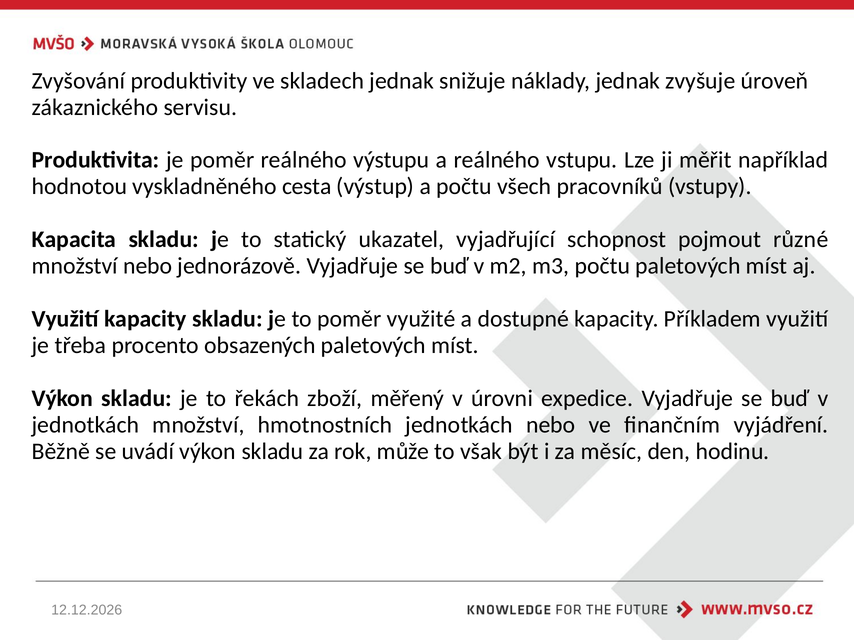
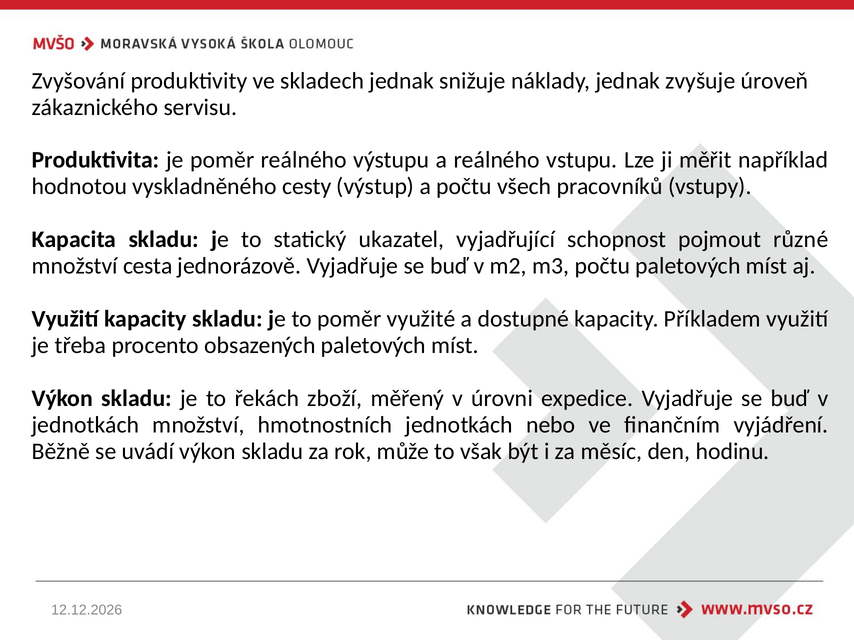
cesta: cesta -> cesty
množství nebo: nebo -> cesta
